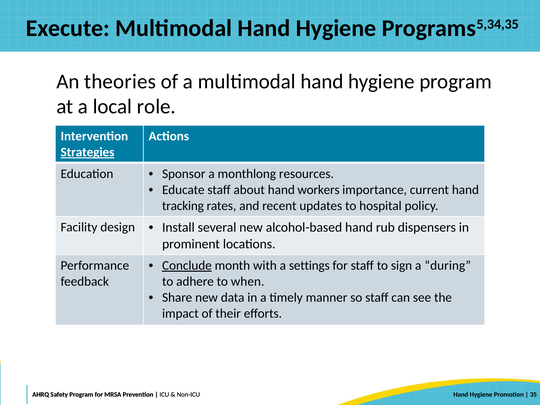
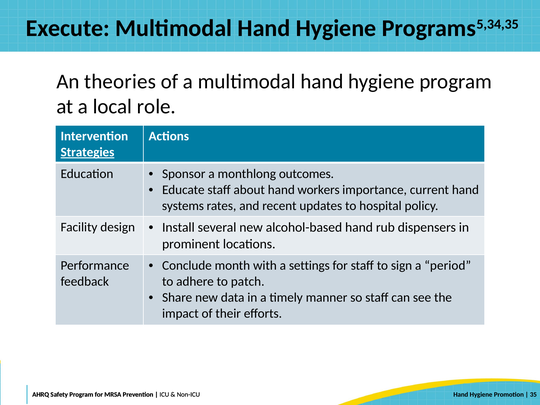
resources: resources -> outcomes
tracking: tracking -> systems
Conclude underline: present -> none
during: during -> period
when: when -> patch
